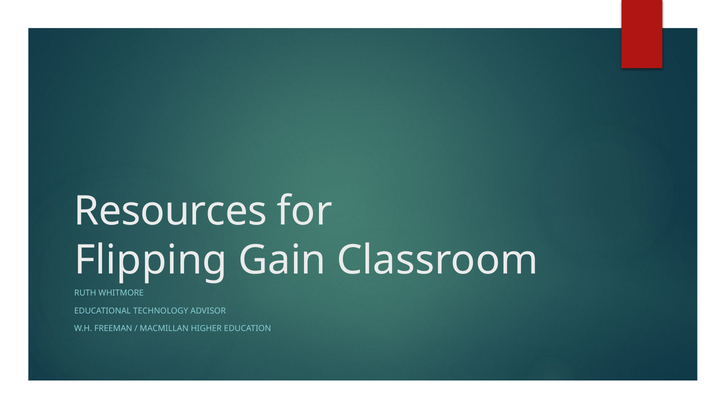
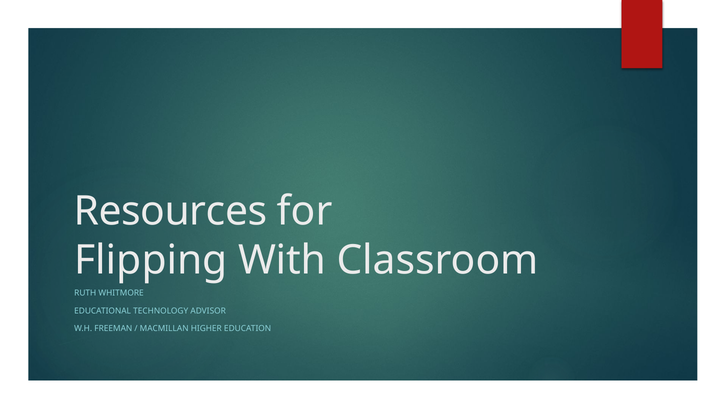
Gain: Gain -> With
